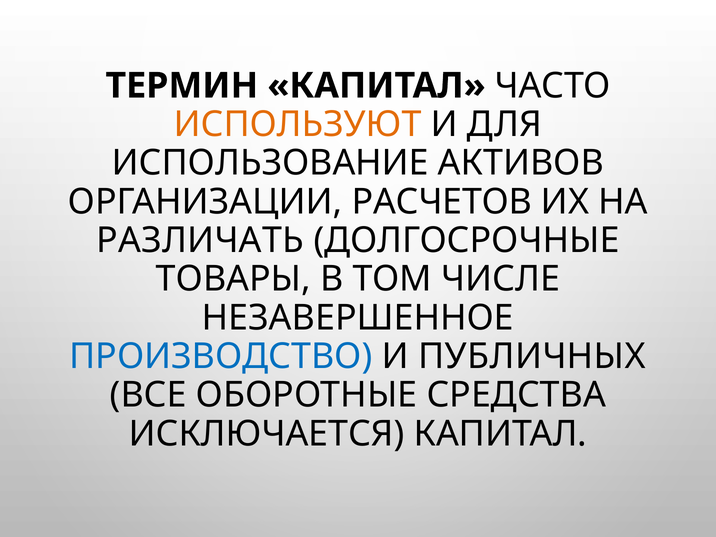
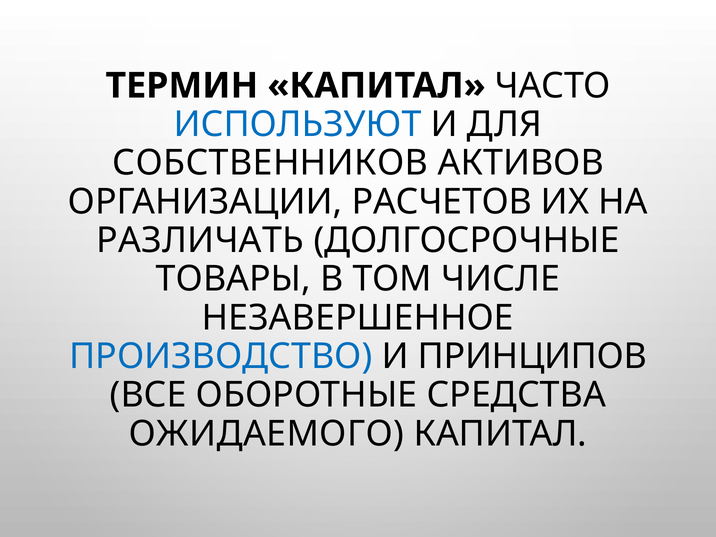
ИСПОЛЬЗУЮТ colour: orange -> blue
ИСПОЛЬЗОВАНИЕ: ИСПОЛЬЗОВАНИЕ -> СОБСТВЕННИКОВ
ПУБЛИЧНЫХ: ПУБЛИЧНЫХ -> ПРИНЦИПОВ
ИСКЛЮЧАЕТСЯ: ИСКЛЮЧАЕТСЯ -> ОЖИДАЕМОГО
